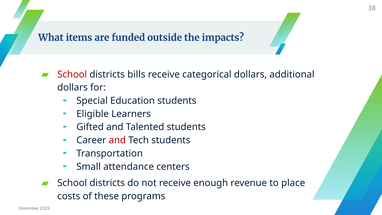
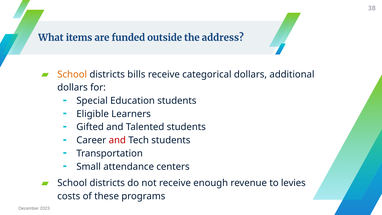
impacts: impacts -> address
School at (72, 74) colour: red -> orange
place: place -> levies
